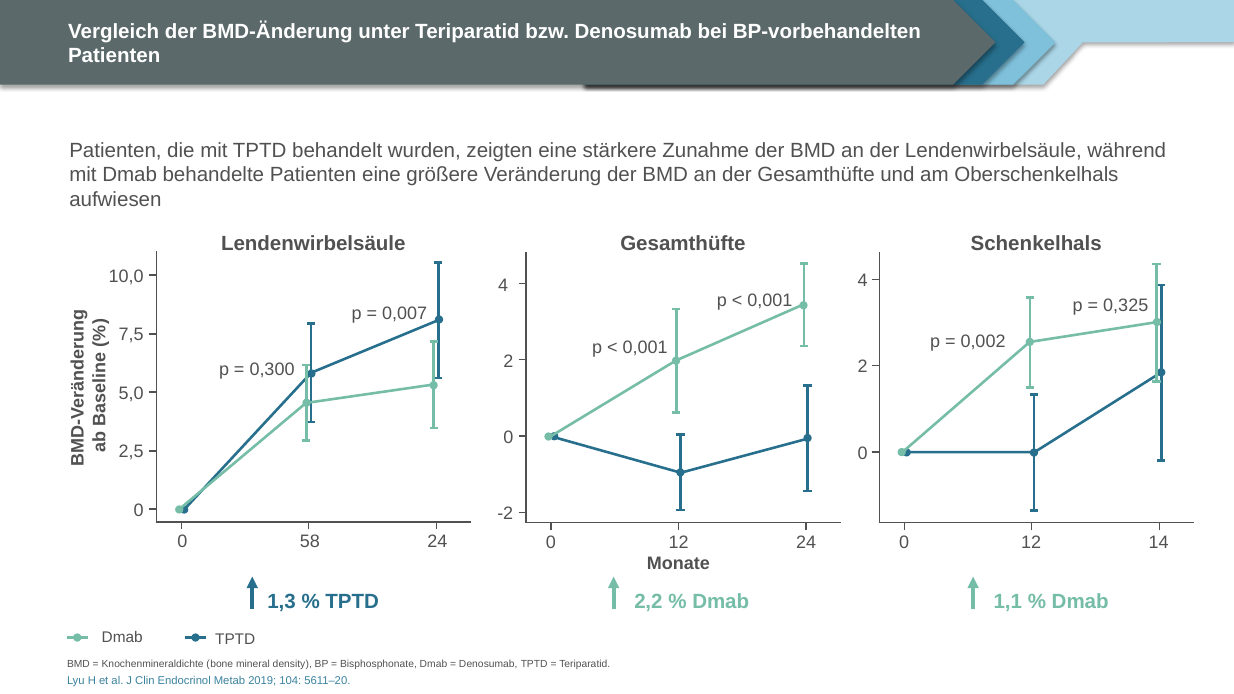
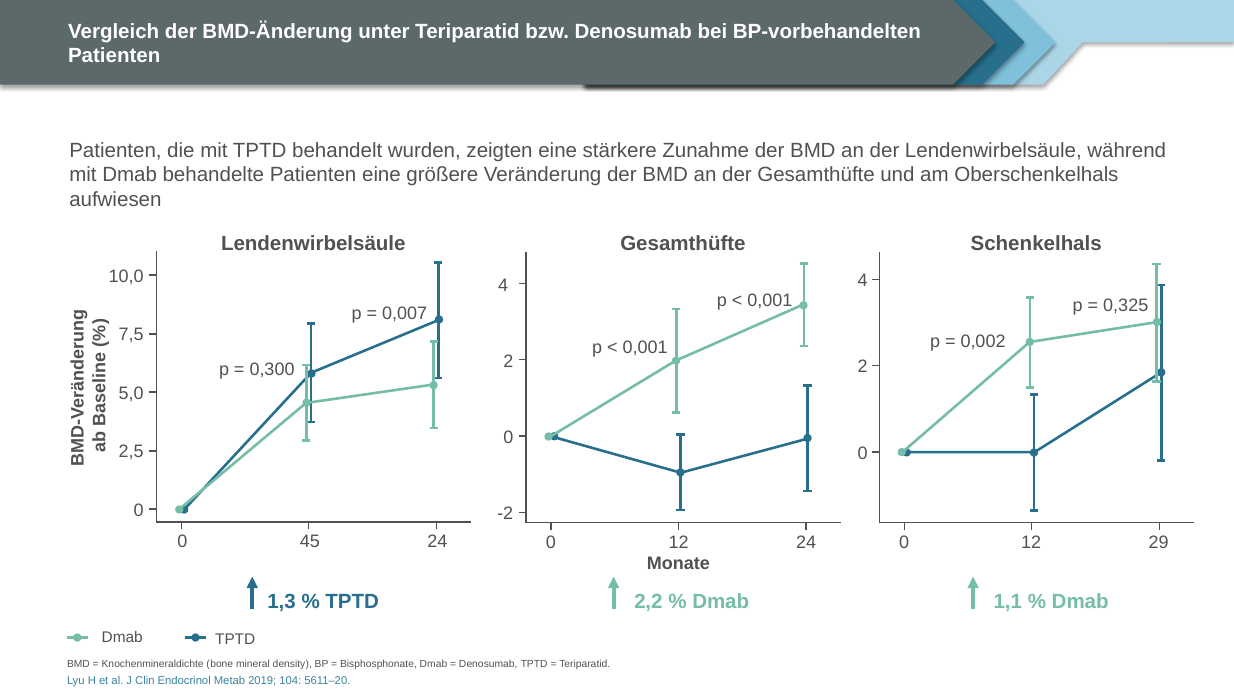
58: 58 -> 45
14: 14 -> 29
